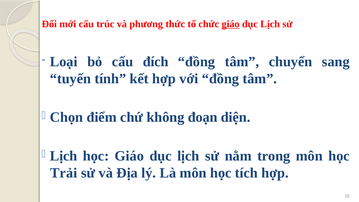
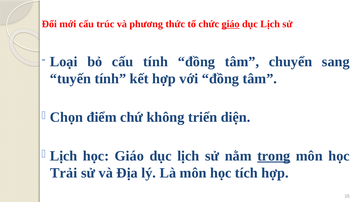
cấu đích: đích -> tính
đoạn: đoạn -> triển
trong underline: none -> present
